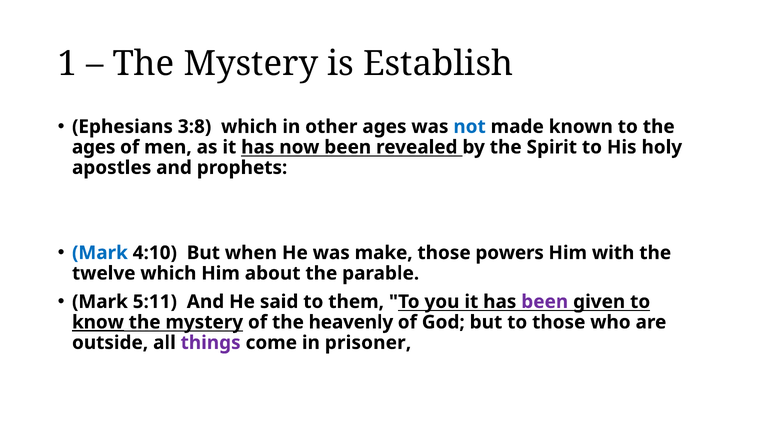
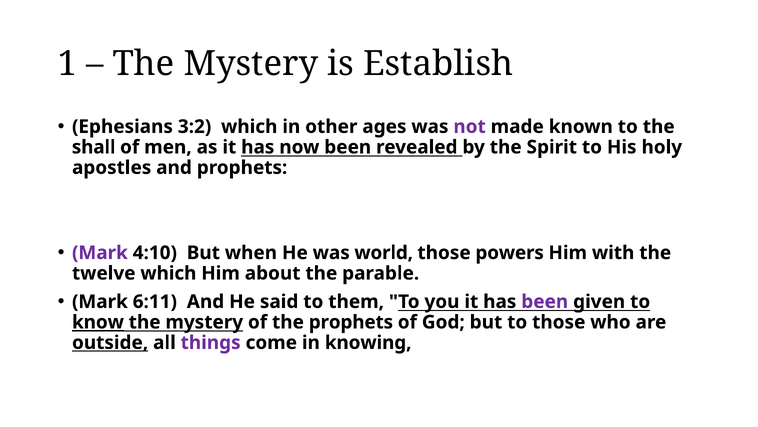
3:8: 3:8 -> 3:2
not colour: blue -> purple
ages at (94, 147): ages -> shall
Mark at (100, 252) colour: blue -> purple
make: make -> world
5:11: 5:11 -> 6:11
the heavenly: heavenly -> prophets
outside underline: none -> present
prisoner: prisoner -> knowing
